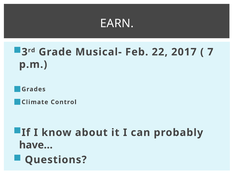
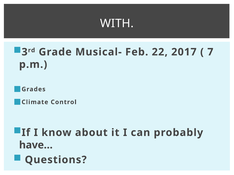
EARN: EARN -> WITH
